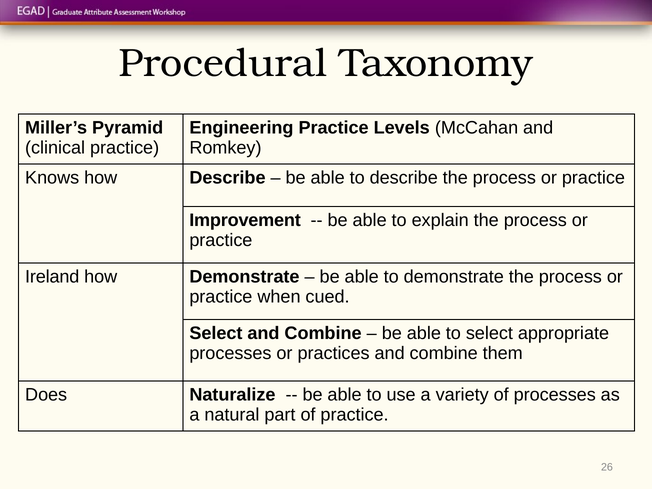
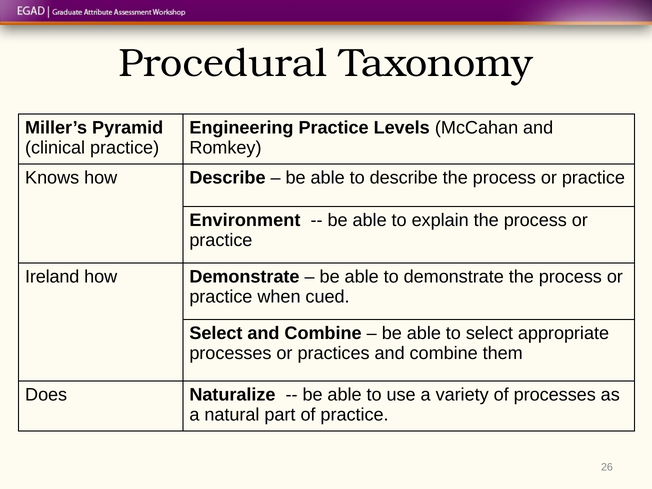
Improvement: Improvement -> Environment
